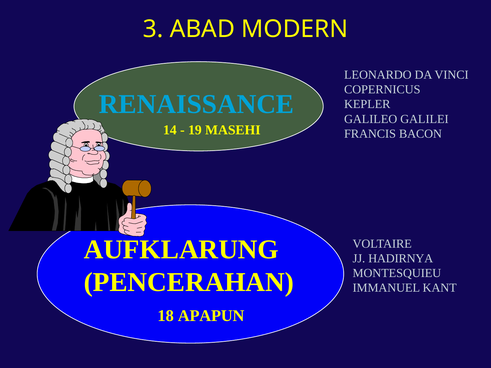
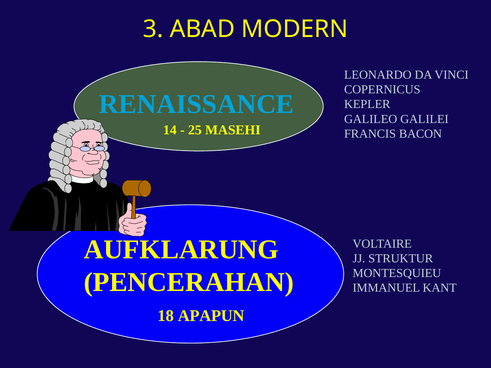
19: 19 -> 25
HADIRNYA: HADIRNYA -> STRUKTUR
